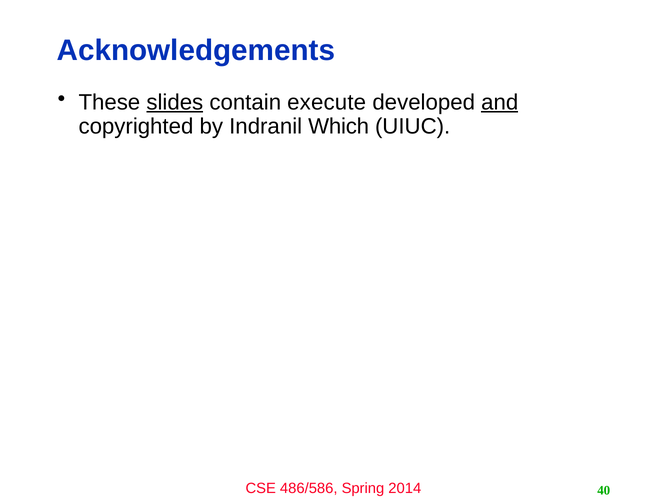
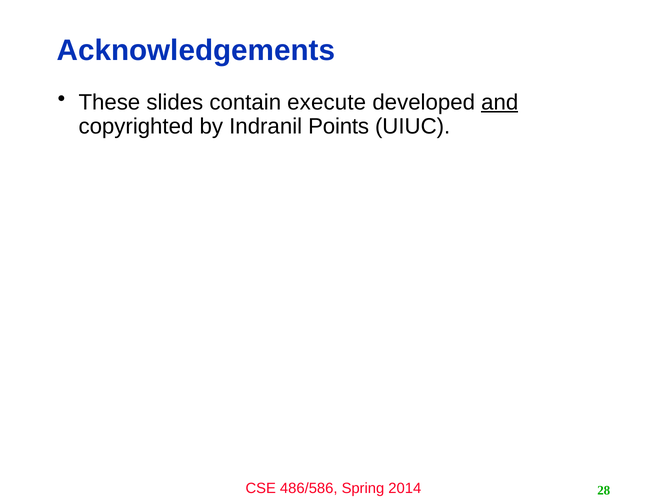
slides underline: present -> none
Which: Which -> Points
40: 40 -> 28
